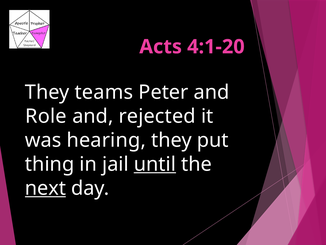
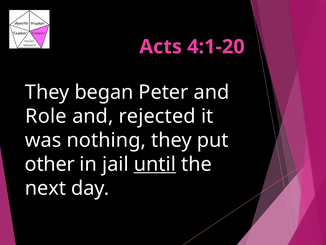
teams: teams -> began
hearing: hearing -> nothing
thing: thing -> other
next underline: present -> none
